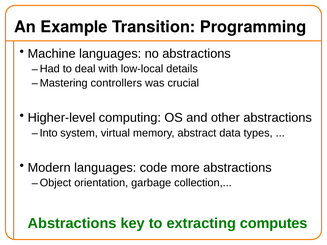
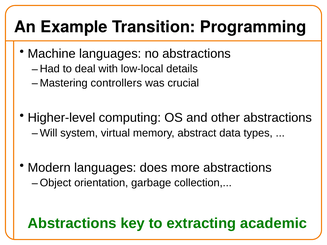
Into: Into -> Will
code: code -> does
computes: computes -> academic
